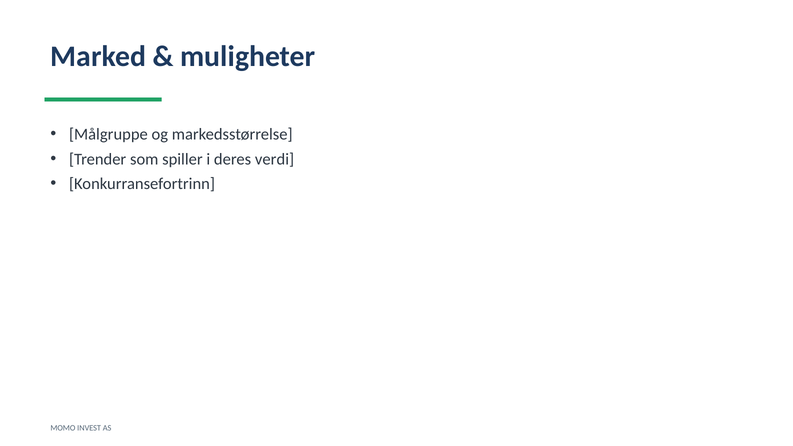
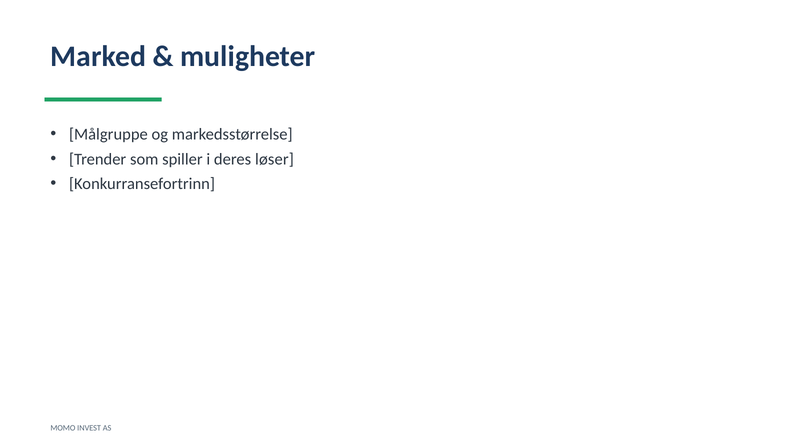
verdi: verdi -> løser
